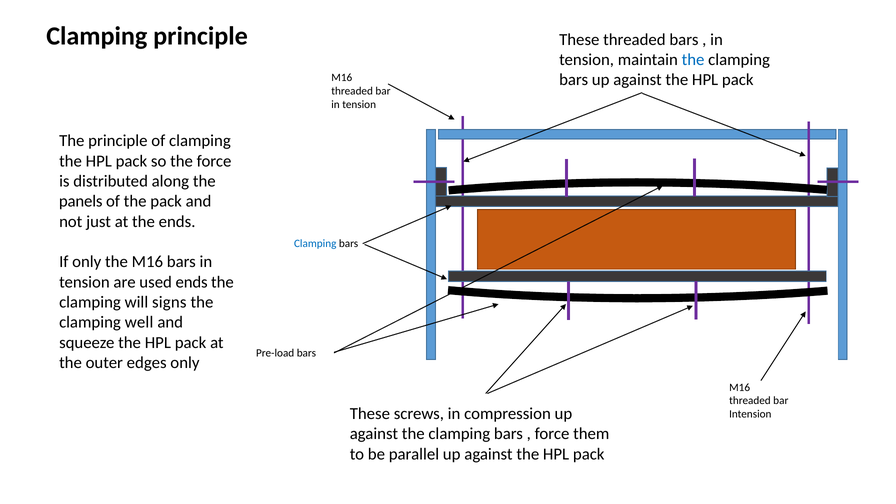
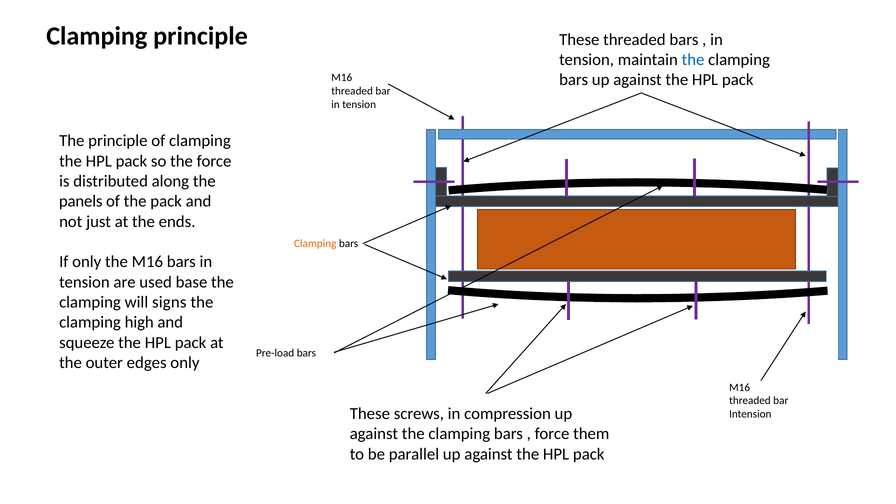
Clamping at (315, 244) colour: blue -> orange
used ends: ends -> base
well: well -> high
